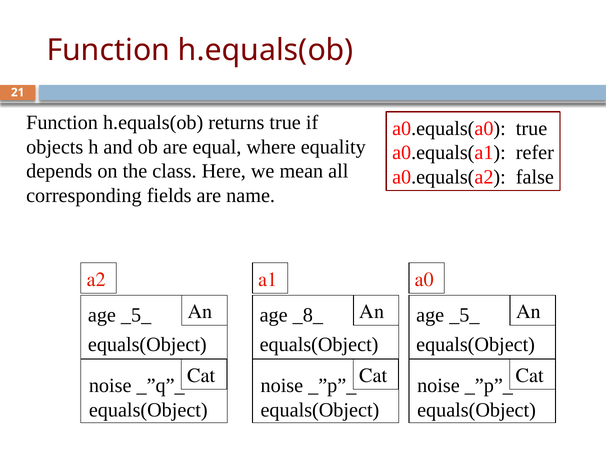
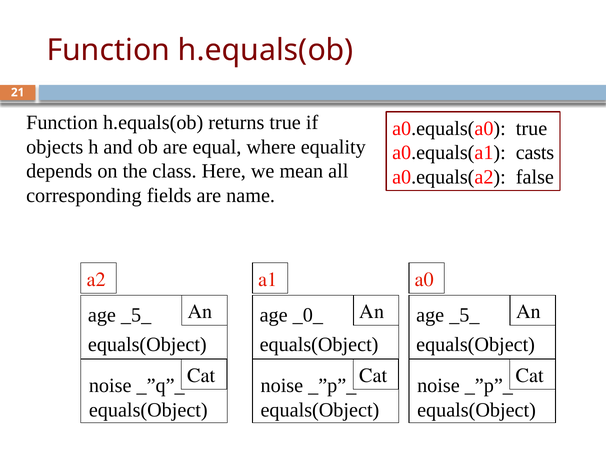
refer: refer -> casts
_8_: _8_ -> _0_
